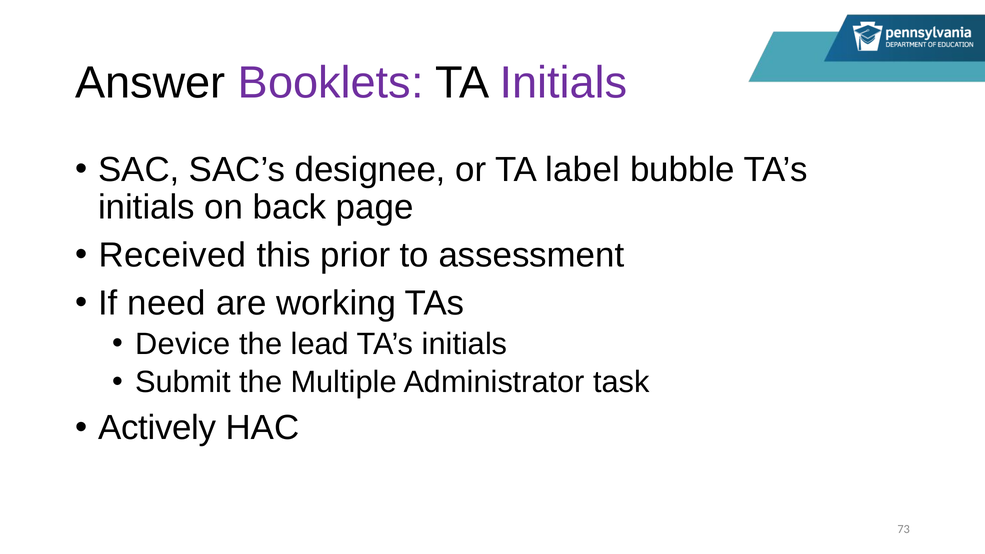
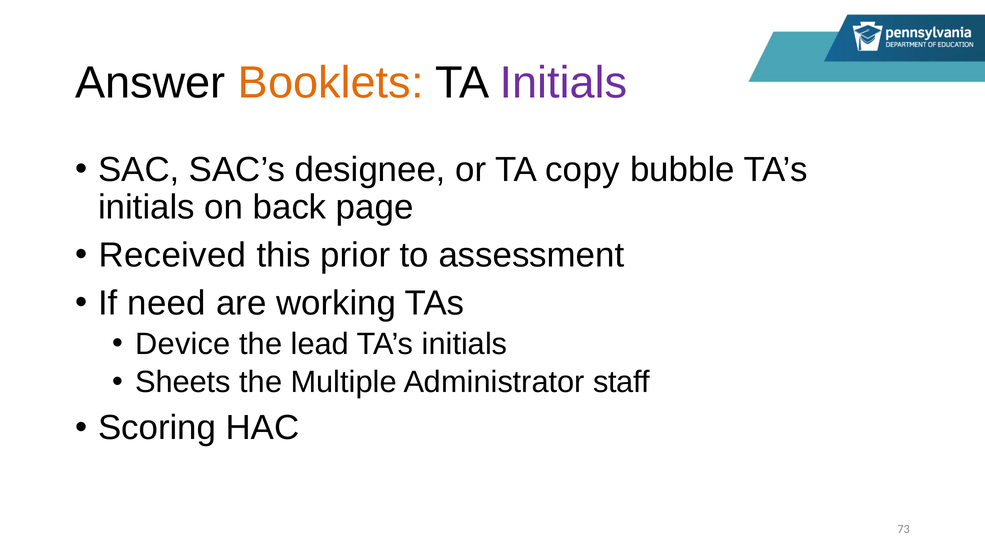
Booklets colour: purple -> orange
label: label -> copy
Submit: Submit -> Sheets
task: task -> staff
Actively: Actively -> Scoring
